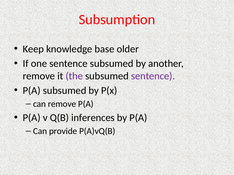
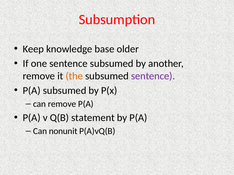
the colour: purple -> orange
inferences: inferences -> statement
provide: provide -> nonunit
